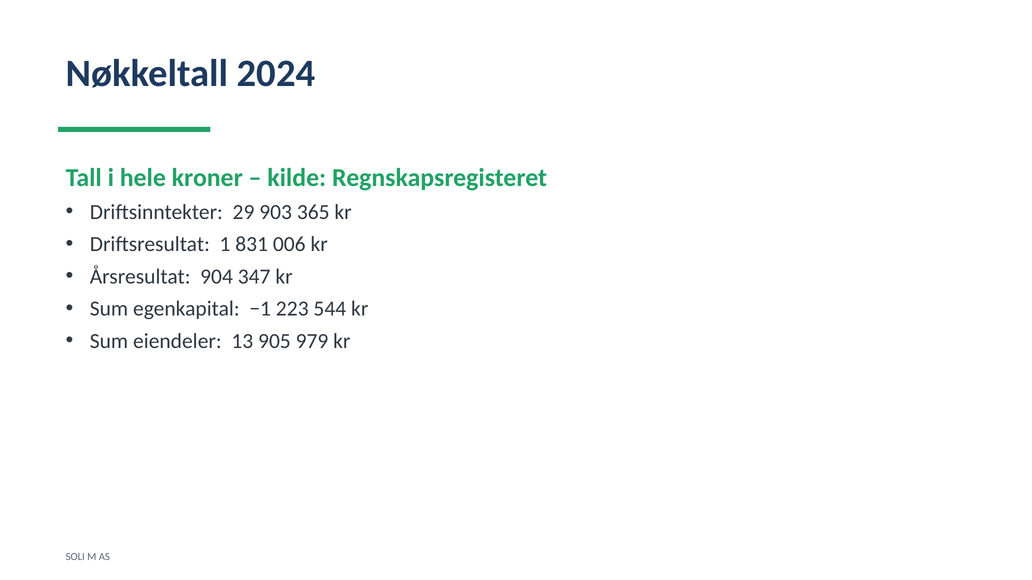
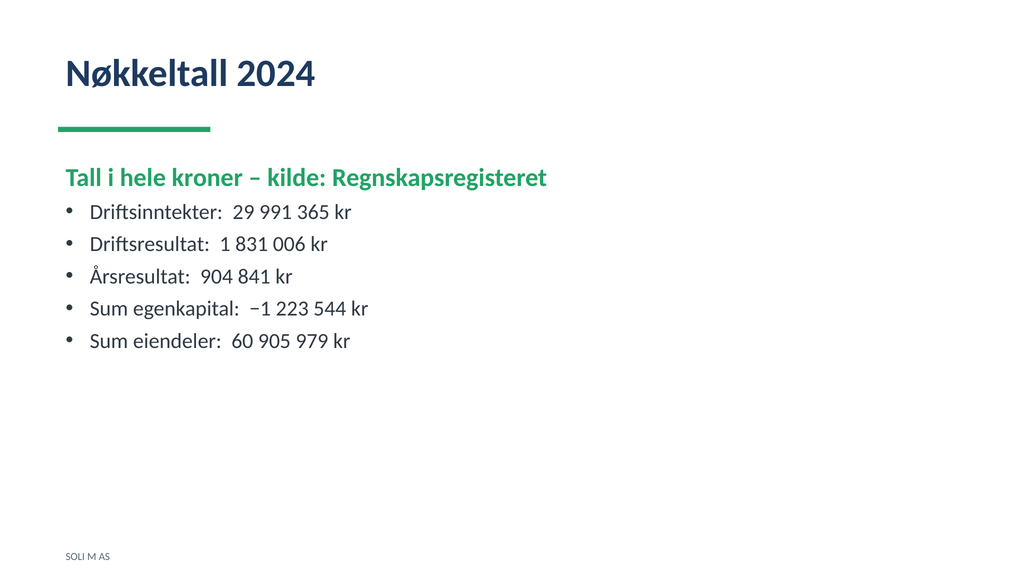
903: 903 -> 991
347: 347 -> 841
13: 13 -> 60
